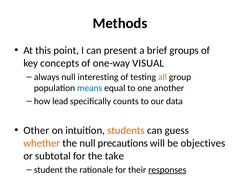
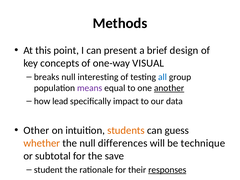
groups: groups -> design
always: always -> breaks
all colour: orange -> blue
means colour: blue -> purple
another underline: none -> present
counts: counts -> impact
precautions: precautions -> differences
objectives: objectives -> technique
take: take -> save
